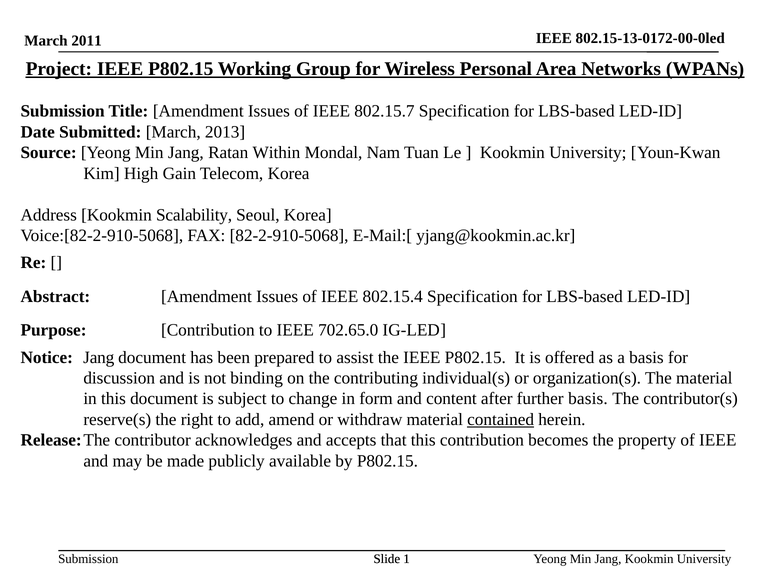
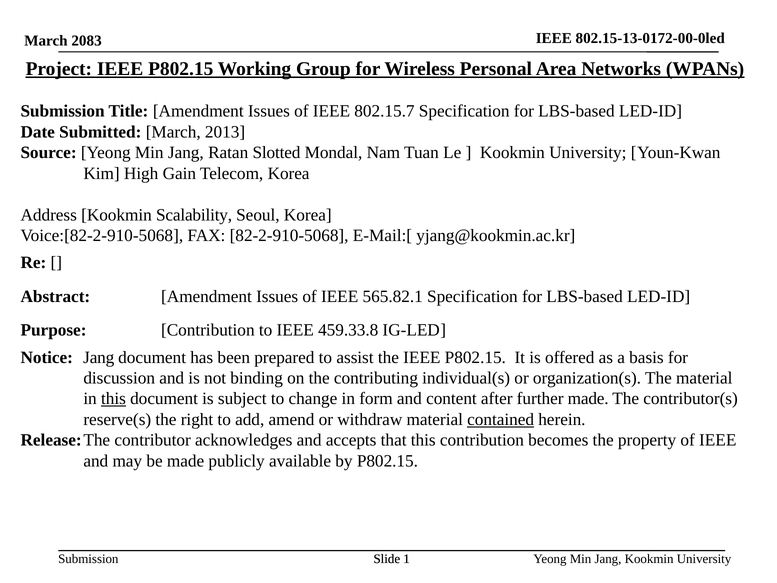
2011: 2011 -> 2083
Within: Within -> Slotted
802.15.4: 802.15.4 -> 565.82.1
702.65.0: 702.65.0 -> 459.33.8
this at (113, 399) underline: none -> present
further basis: basis -> made
